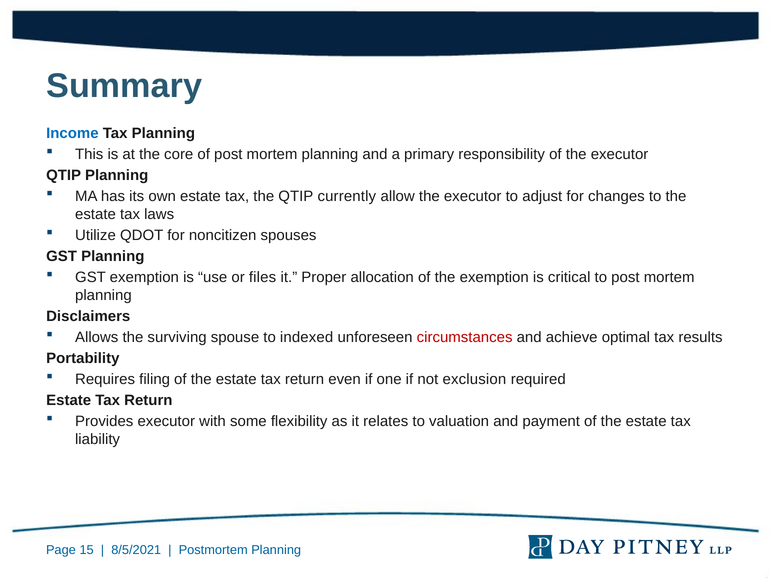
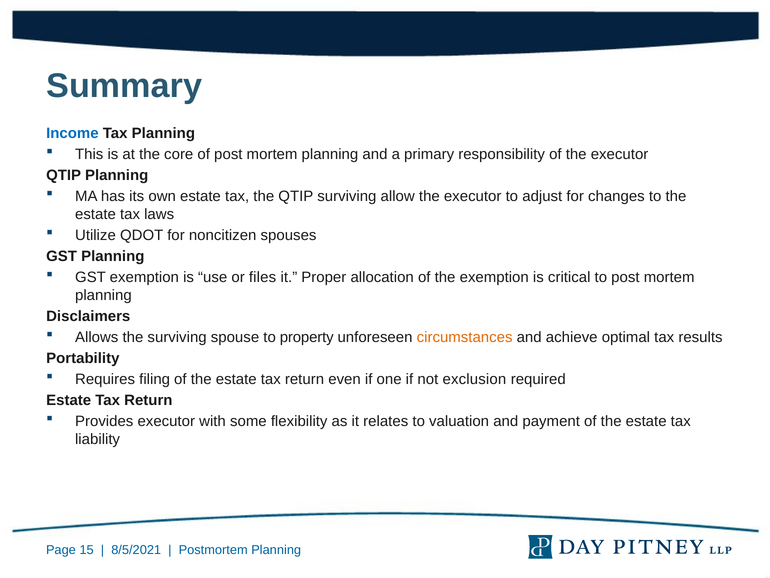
QTIP currently: currently -> surviving
indexed: indexed -> property
circumstances colour: red -> orange
